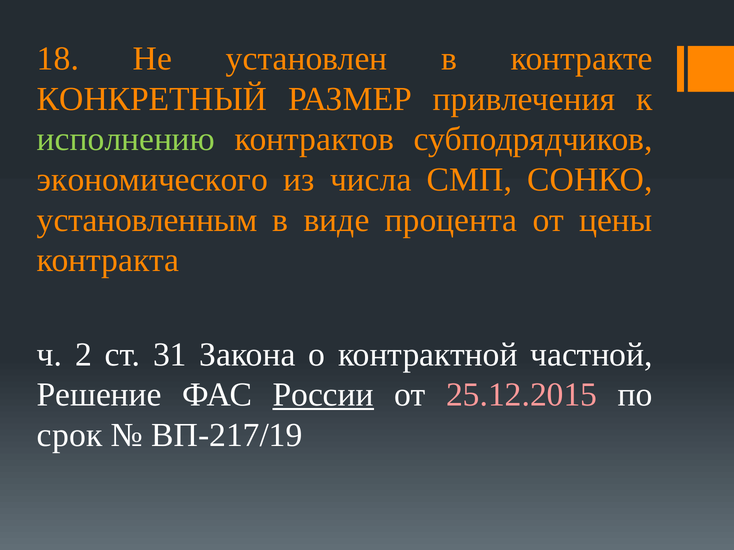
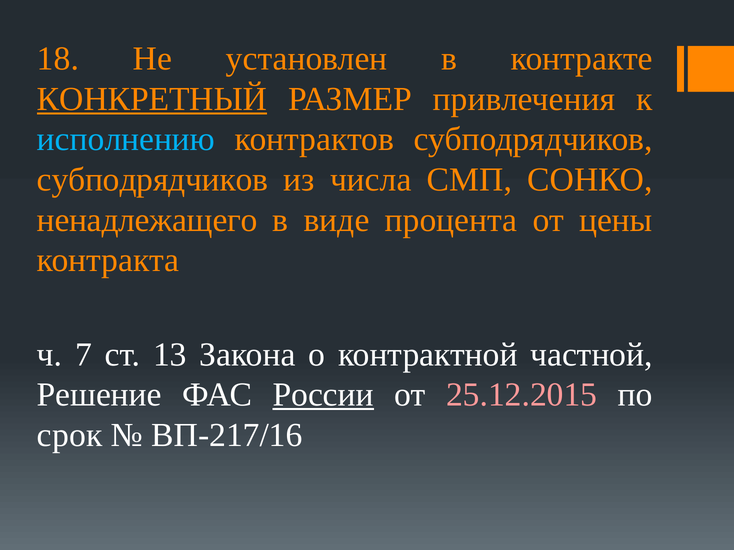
КОНКРЕТНЫЙ underline: none -> present
исполнению colour: light green -> light blue
экономического at (153, 180): экономического -> субподрядчиков
установленным: установленным -> ненадлежащего
2: 2 -> 7
31: 31 -> 13
ВП-217/19: ВП-217/19 -> ВП-217/16
